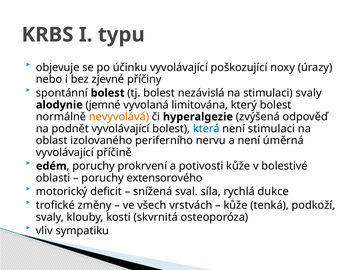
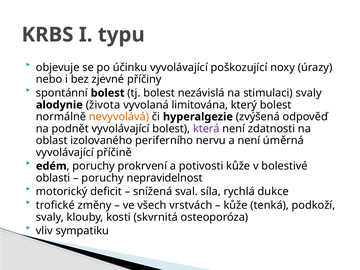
jemné: jemné -> života
která colour: blue -> purple
není stimulaci: stimulaci -> zdatnosti
extensorového: extensorového -> nepravidelnost
